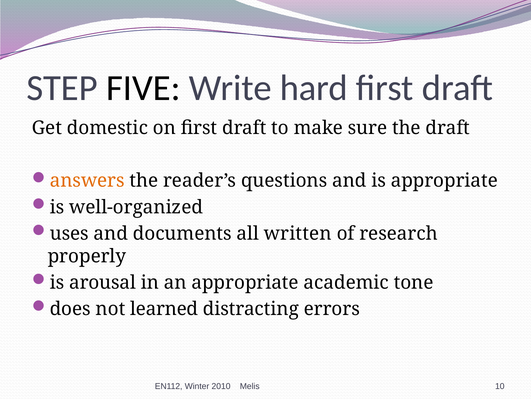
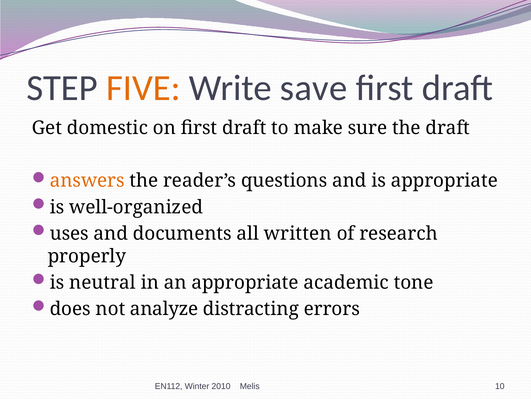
FIVE colour: black -> orange
hard: hard -> save
arousal: arousal -> neutral
learned: learned -> analyze
